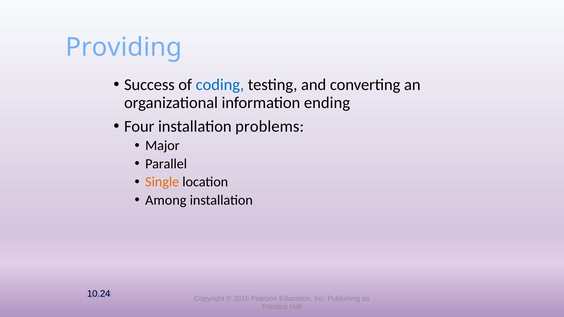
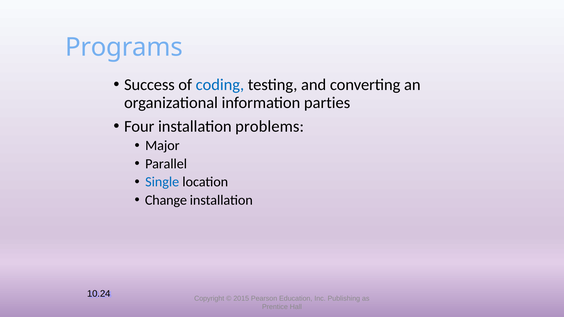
Providing: Providing -> Programs
ending: ending -> parties
Single colour: orange -> blue
Among: Among -> Change
